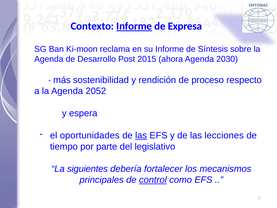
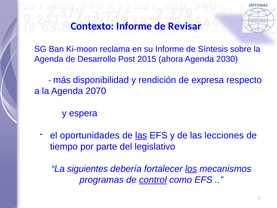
Informe at (134, 26) underline: present -> none
Expresa: Expresa -> Revisar
sostenibilidad: sostenibilidad -> disponibilidad
proceso: proceso -> expresa
2052: 2052 -> 2070
los underline: none -> present
principales: principales -> programas
